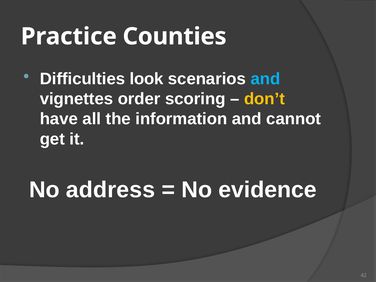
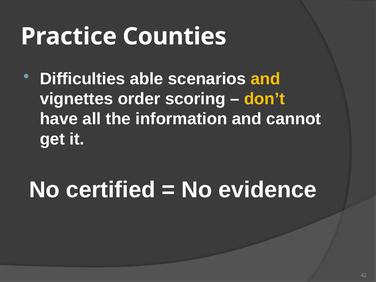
look: look -> able
and at (265, 79) colour: light blue -> yellow
address: address -> certified
